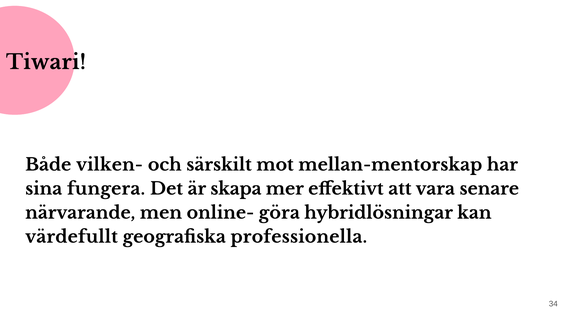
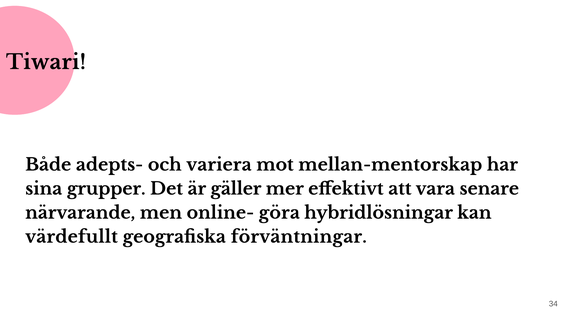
vilken-: vilken- -> adepts-
särskilt: särskilt -> variera
fungera: fungera -> grupper
skapa: skapa -> gäller
professionella: professionella -> förväntningar
